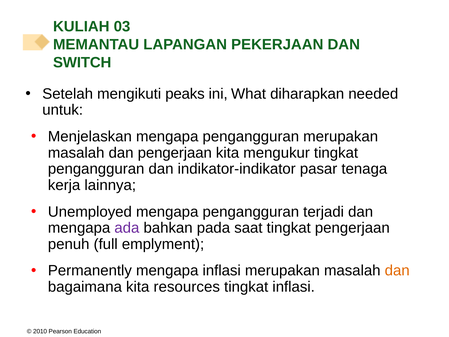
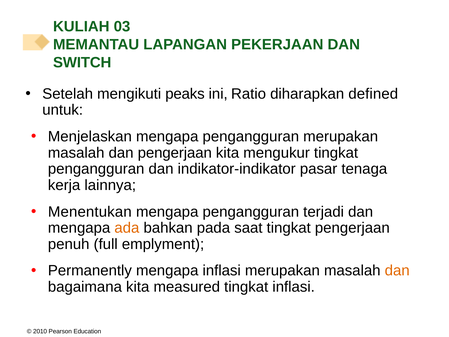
What: What -> Ratio
needed: needed -> defined
Unemployed: Unemployed -> Menentukan
ada colour: purple -> orange
resources: resources -> measured
